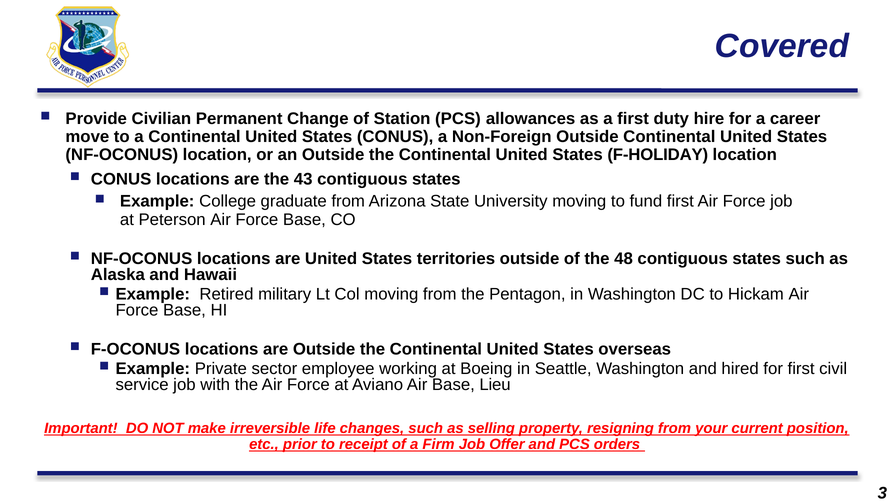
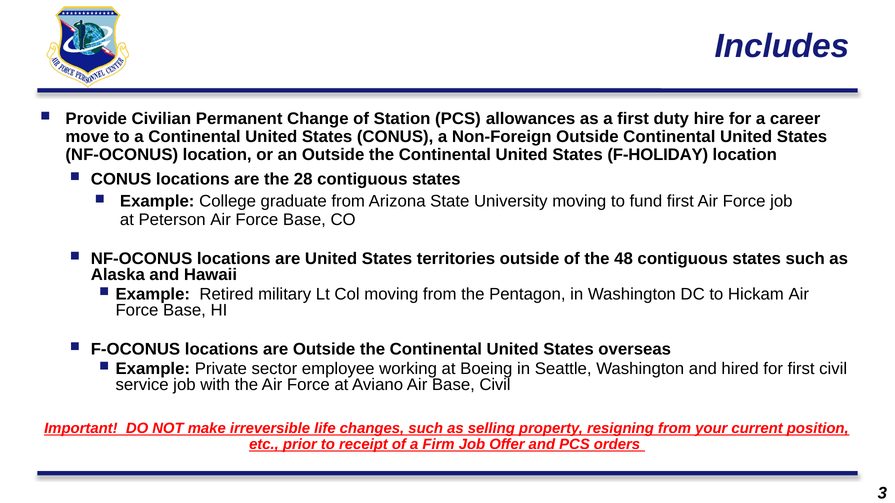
Covered: Covered -> Includes
43: 43 -> 28
Base Lieu: Lieu -> Civil
